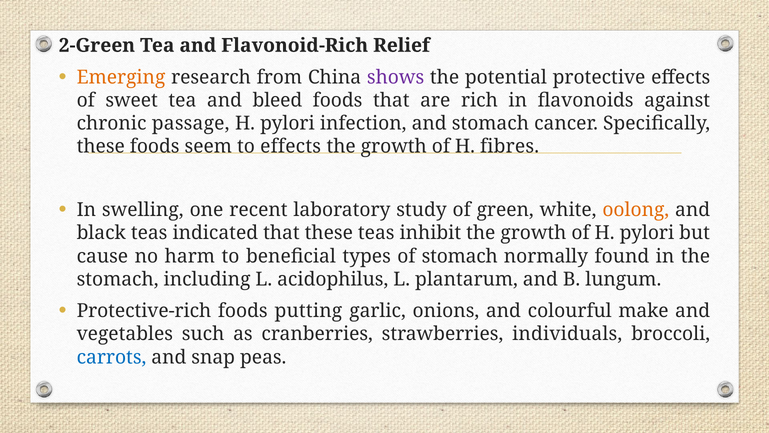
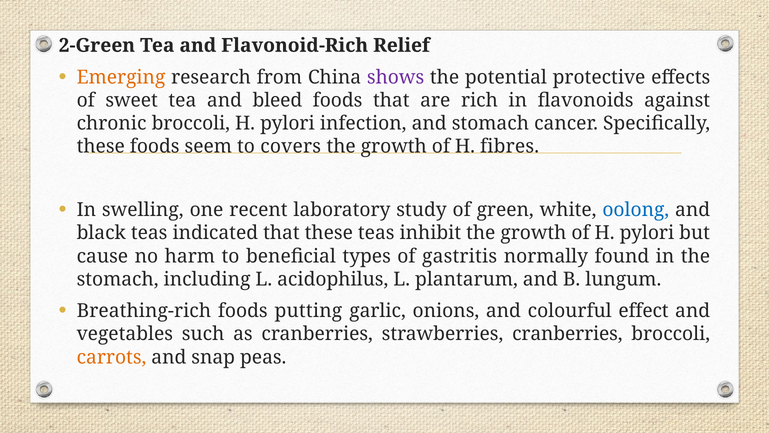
chronic passage: passage -> broccoli
to effects: effects -> covers
oolong colour: orange -> blue
of stomach: stomach -> gastritis
Protective-rich: Protective-rich -> Breathing-rich
make: make -> effect
strawberries individuals: individuals -> cranberries
carrots colour: blue -> orange
